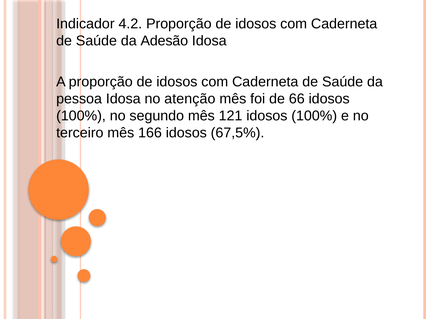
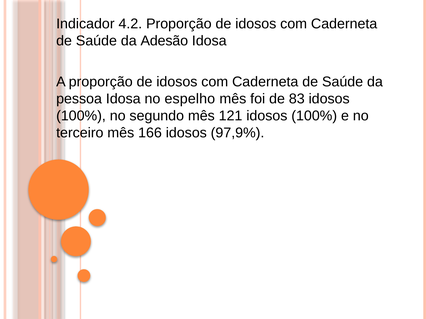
atenção: atenção -> espelho
66: 66 -> 83
67,5%: 67,5% -> 97,9%
